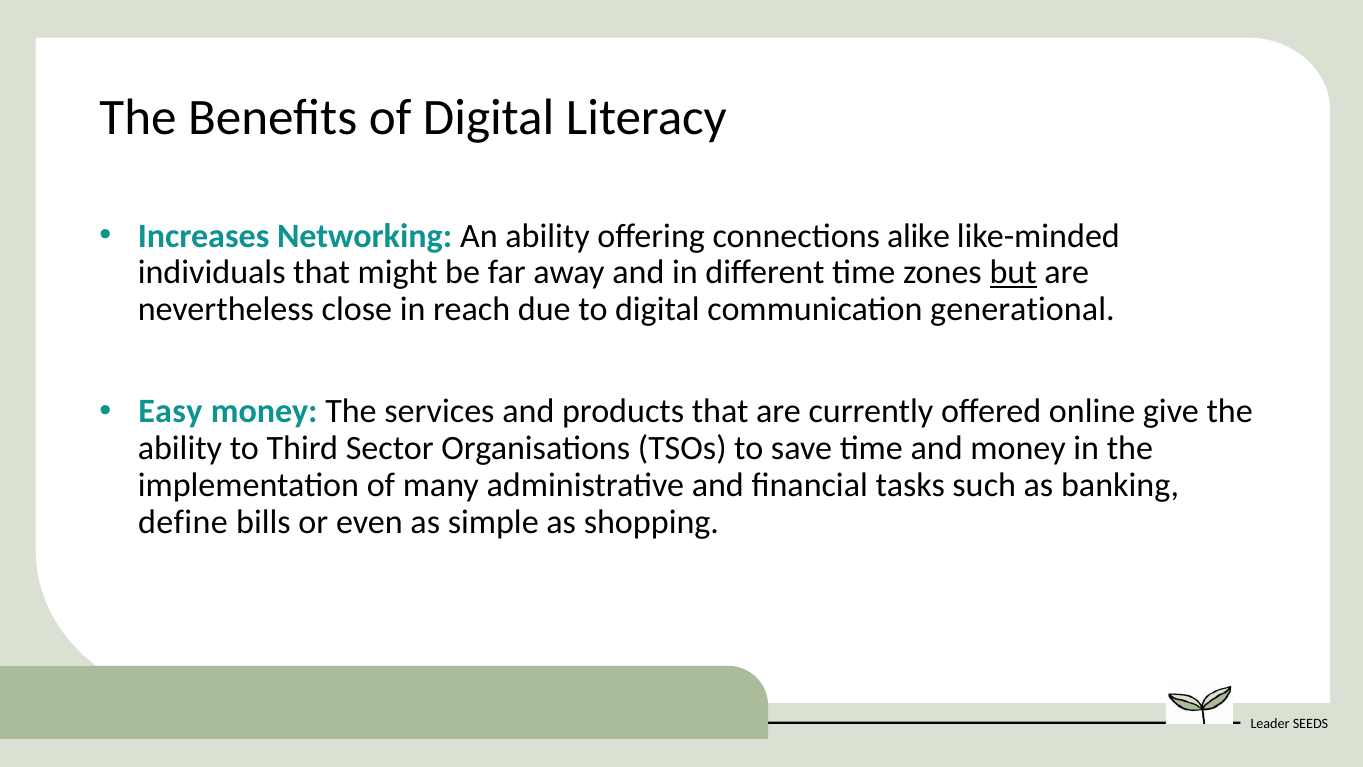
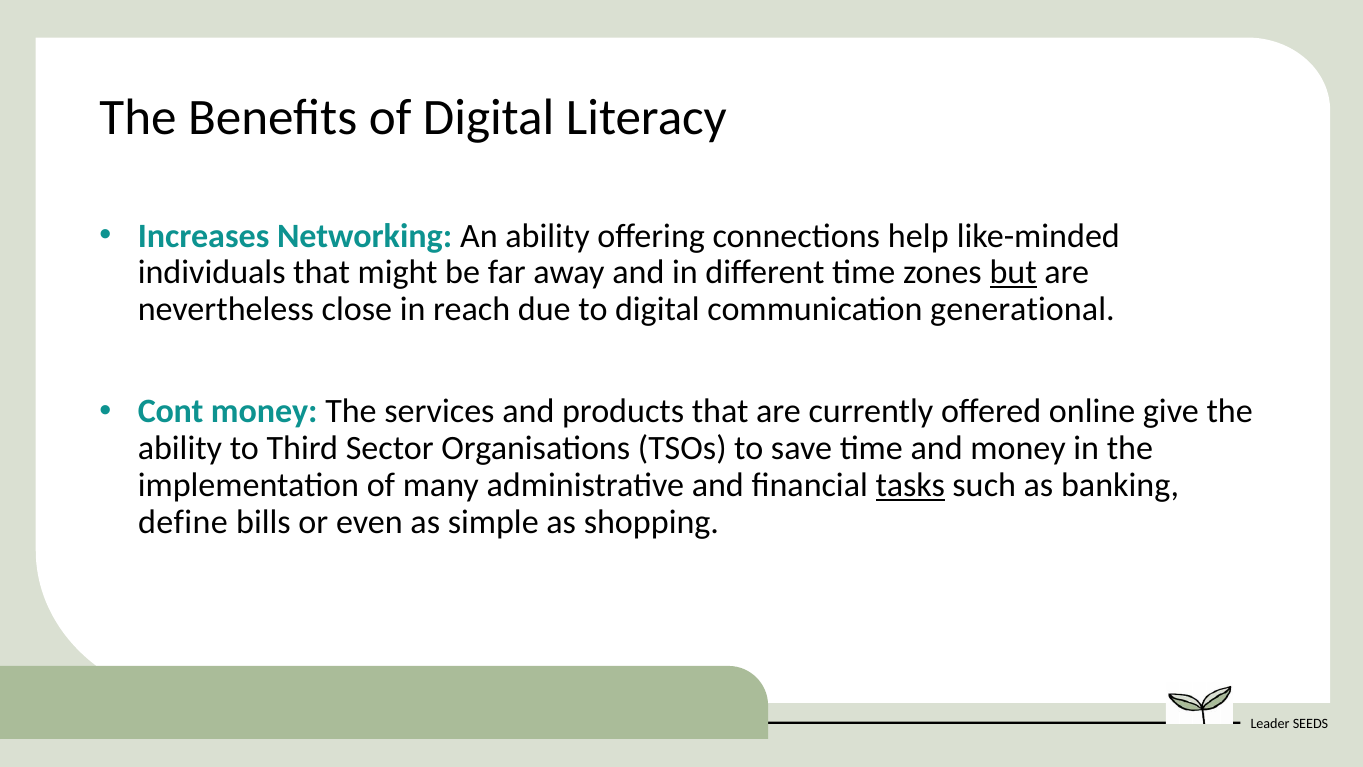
alike: alike -> help
Easy: Easy -> Cont
tasks underline: none -> present
